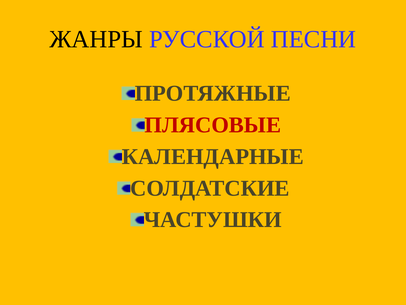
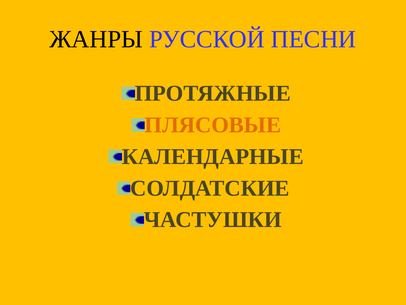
ПЛЯСОВЫЕ colour: red -> orange
